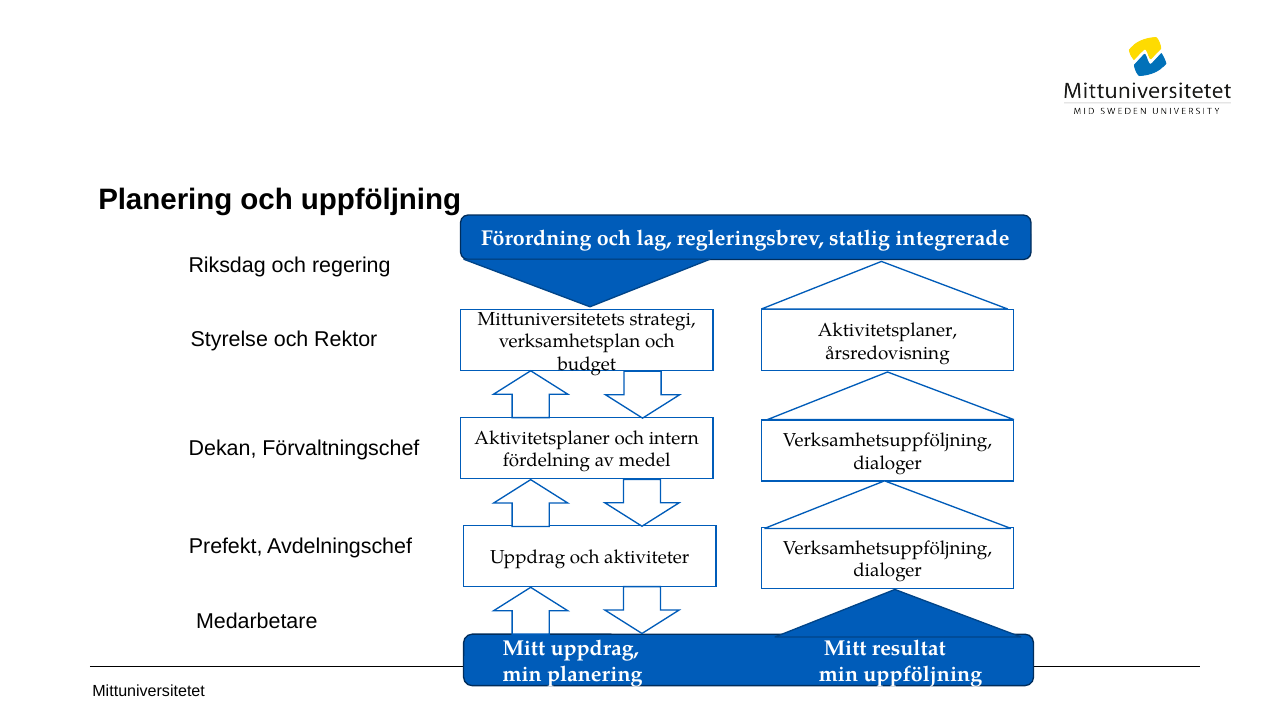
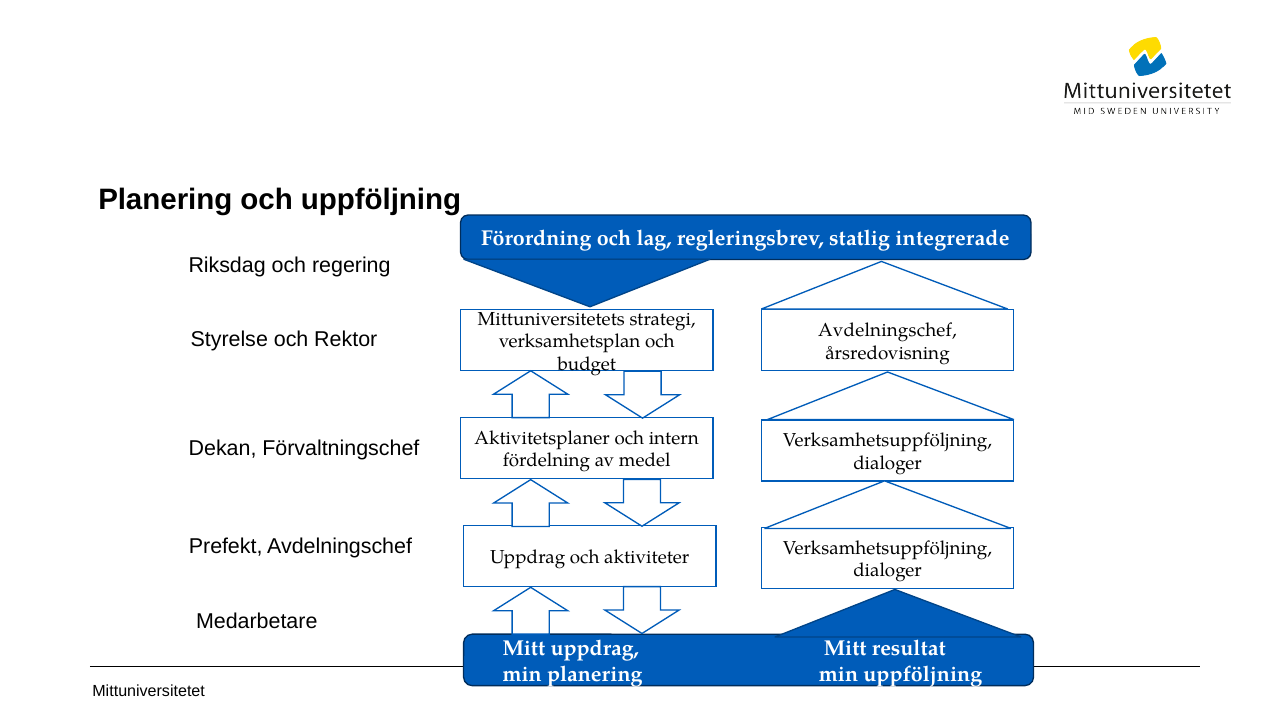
Aktivitetsplaner at (888, 331): Aktivitetsplaner -> Avdelningschef
